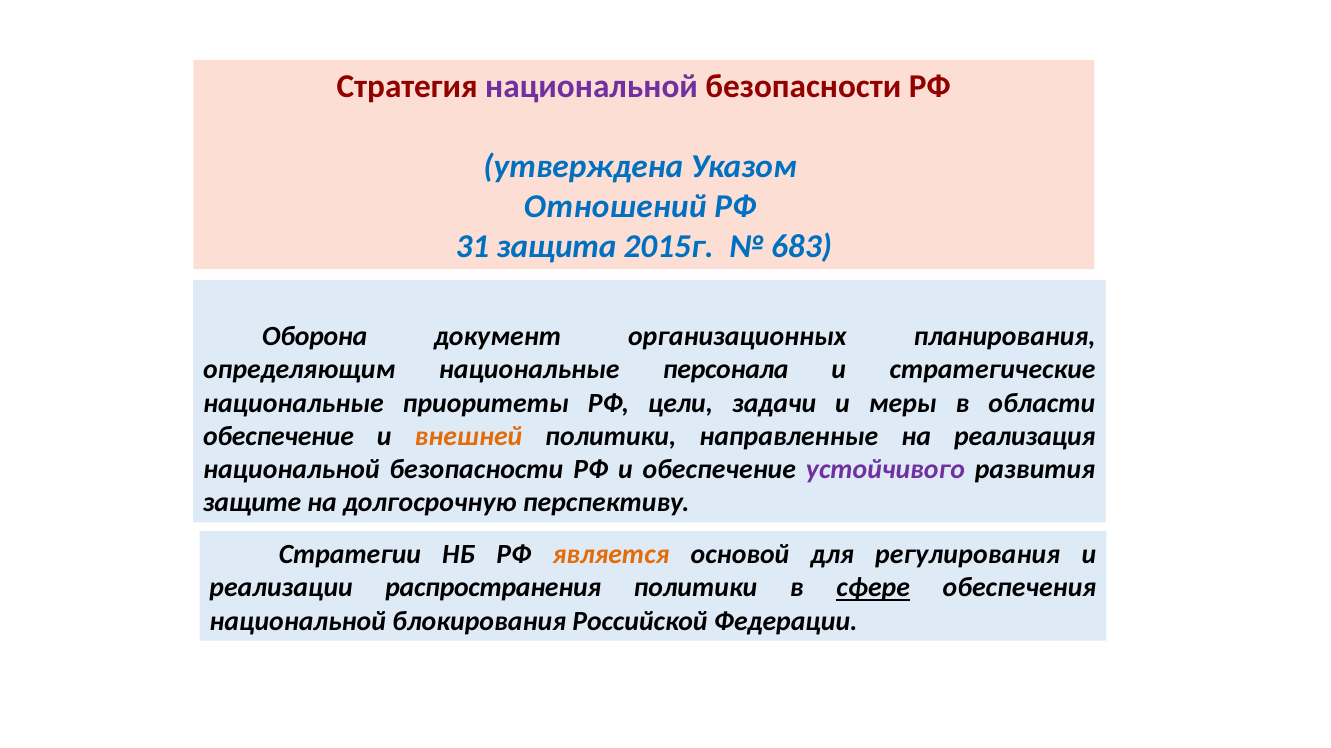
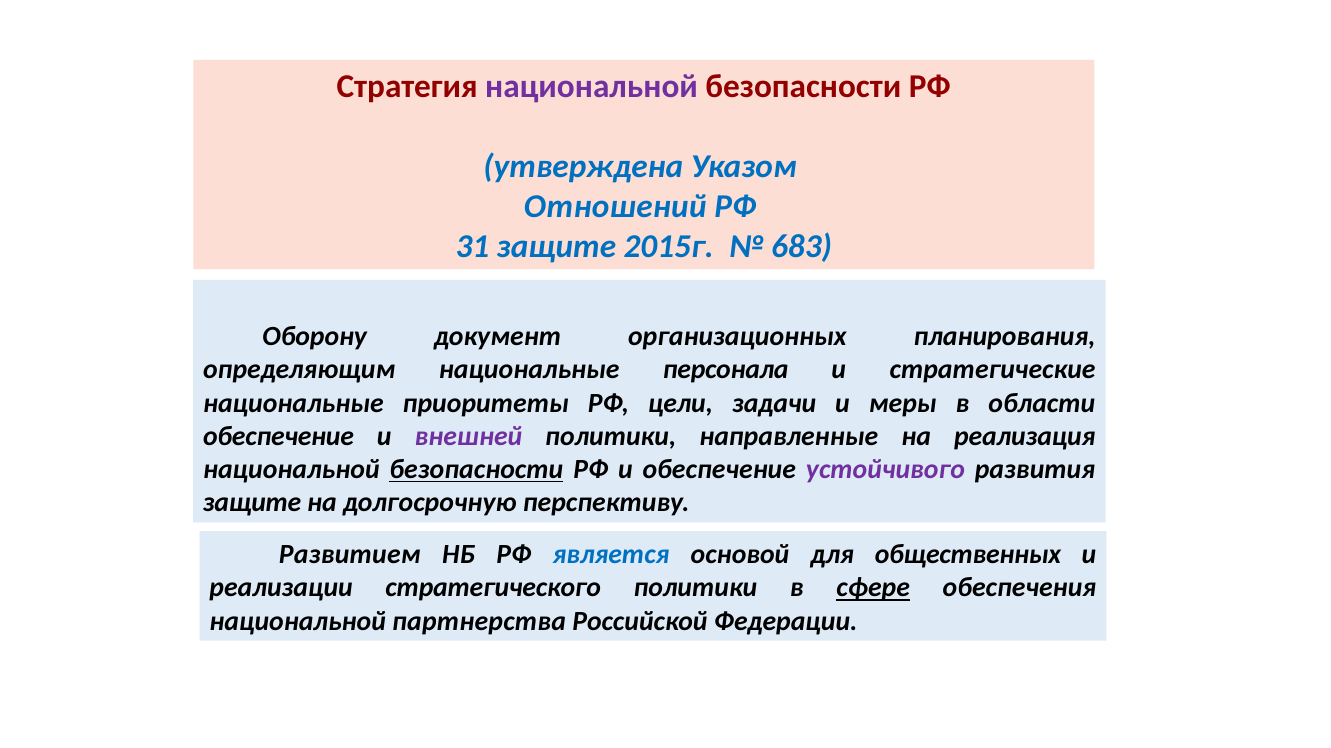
31 защита: защита -> защите
Оборона: Оборона -> Оборону
внешней colour: orange -> purple
безопасности at (476, 470) underline: none -> present
Стратегии: Стратегии -> Развитием
является colour: orange -> blue
регулирования: регулирования -> общественных
распространения: распространения -> стратегического
блокирования: блокирования -> партнерства
